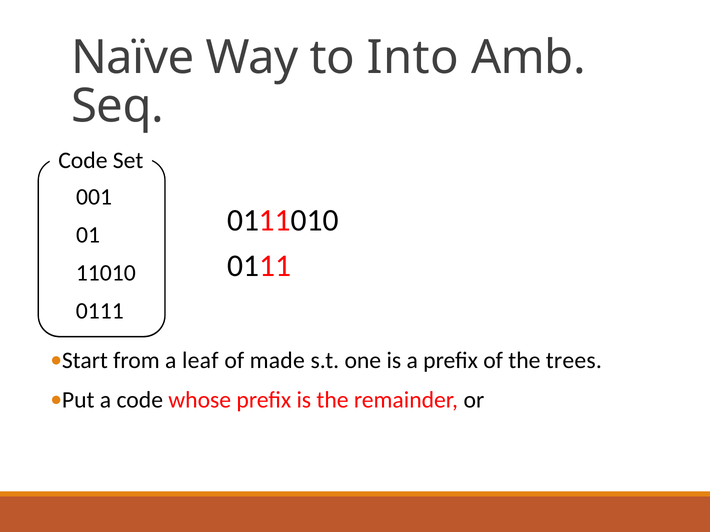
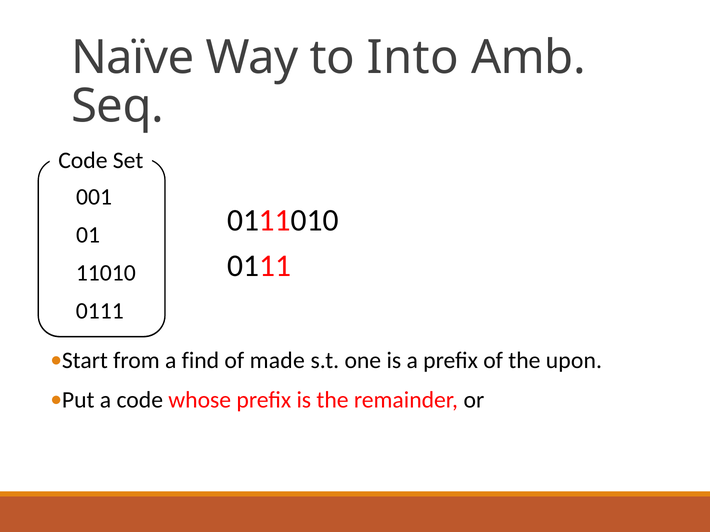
leaf: leaf -> find
trees: trees -> upon
